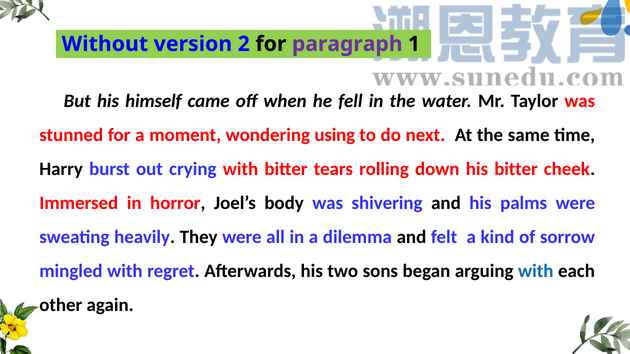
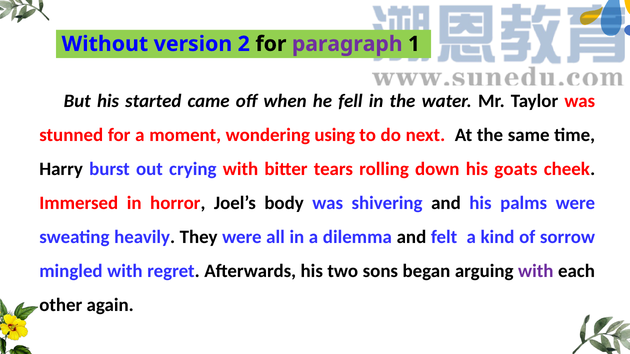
himself: himself -> started
his bitter: bitter -> goats
with at (536, 271) colour: blue -> purple
